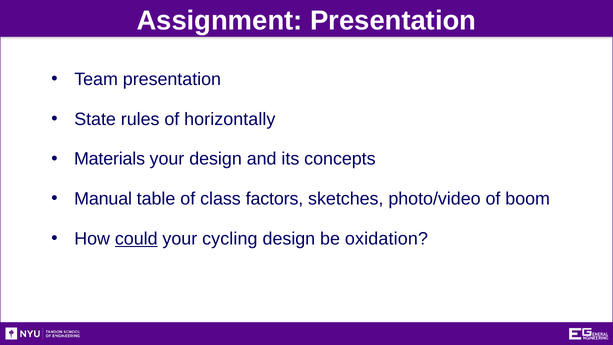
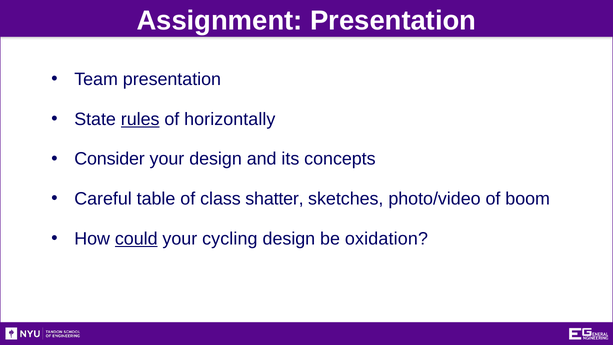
rules underline: none -> present
Materials: Materials -> Consider
Manual: Manual -> Careful
factors: factors -> shatter
